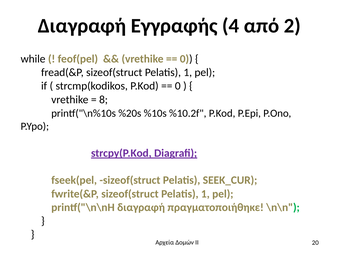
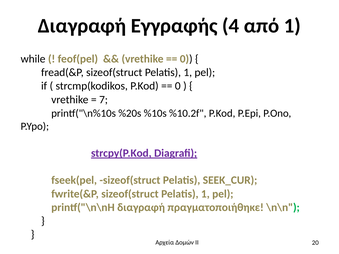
από 2: 2 -> 1
8: 8 -> 7
